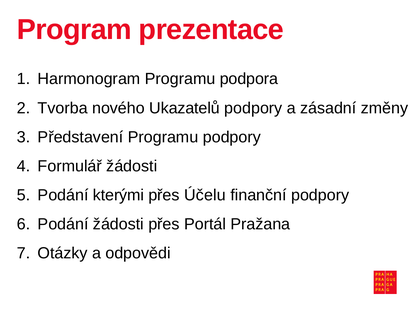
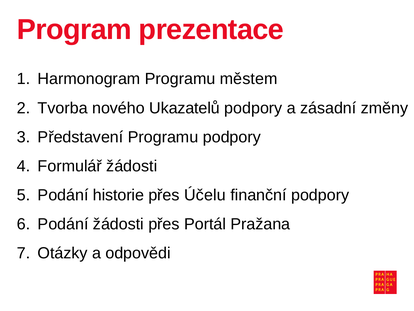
podpora: podpora -> městem
kterými: kterými -> historie
